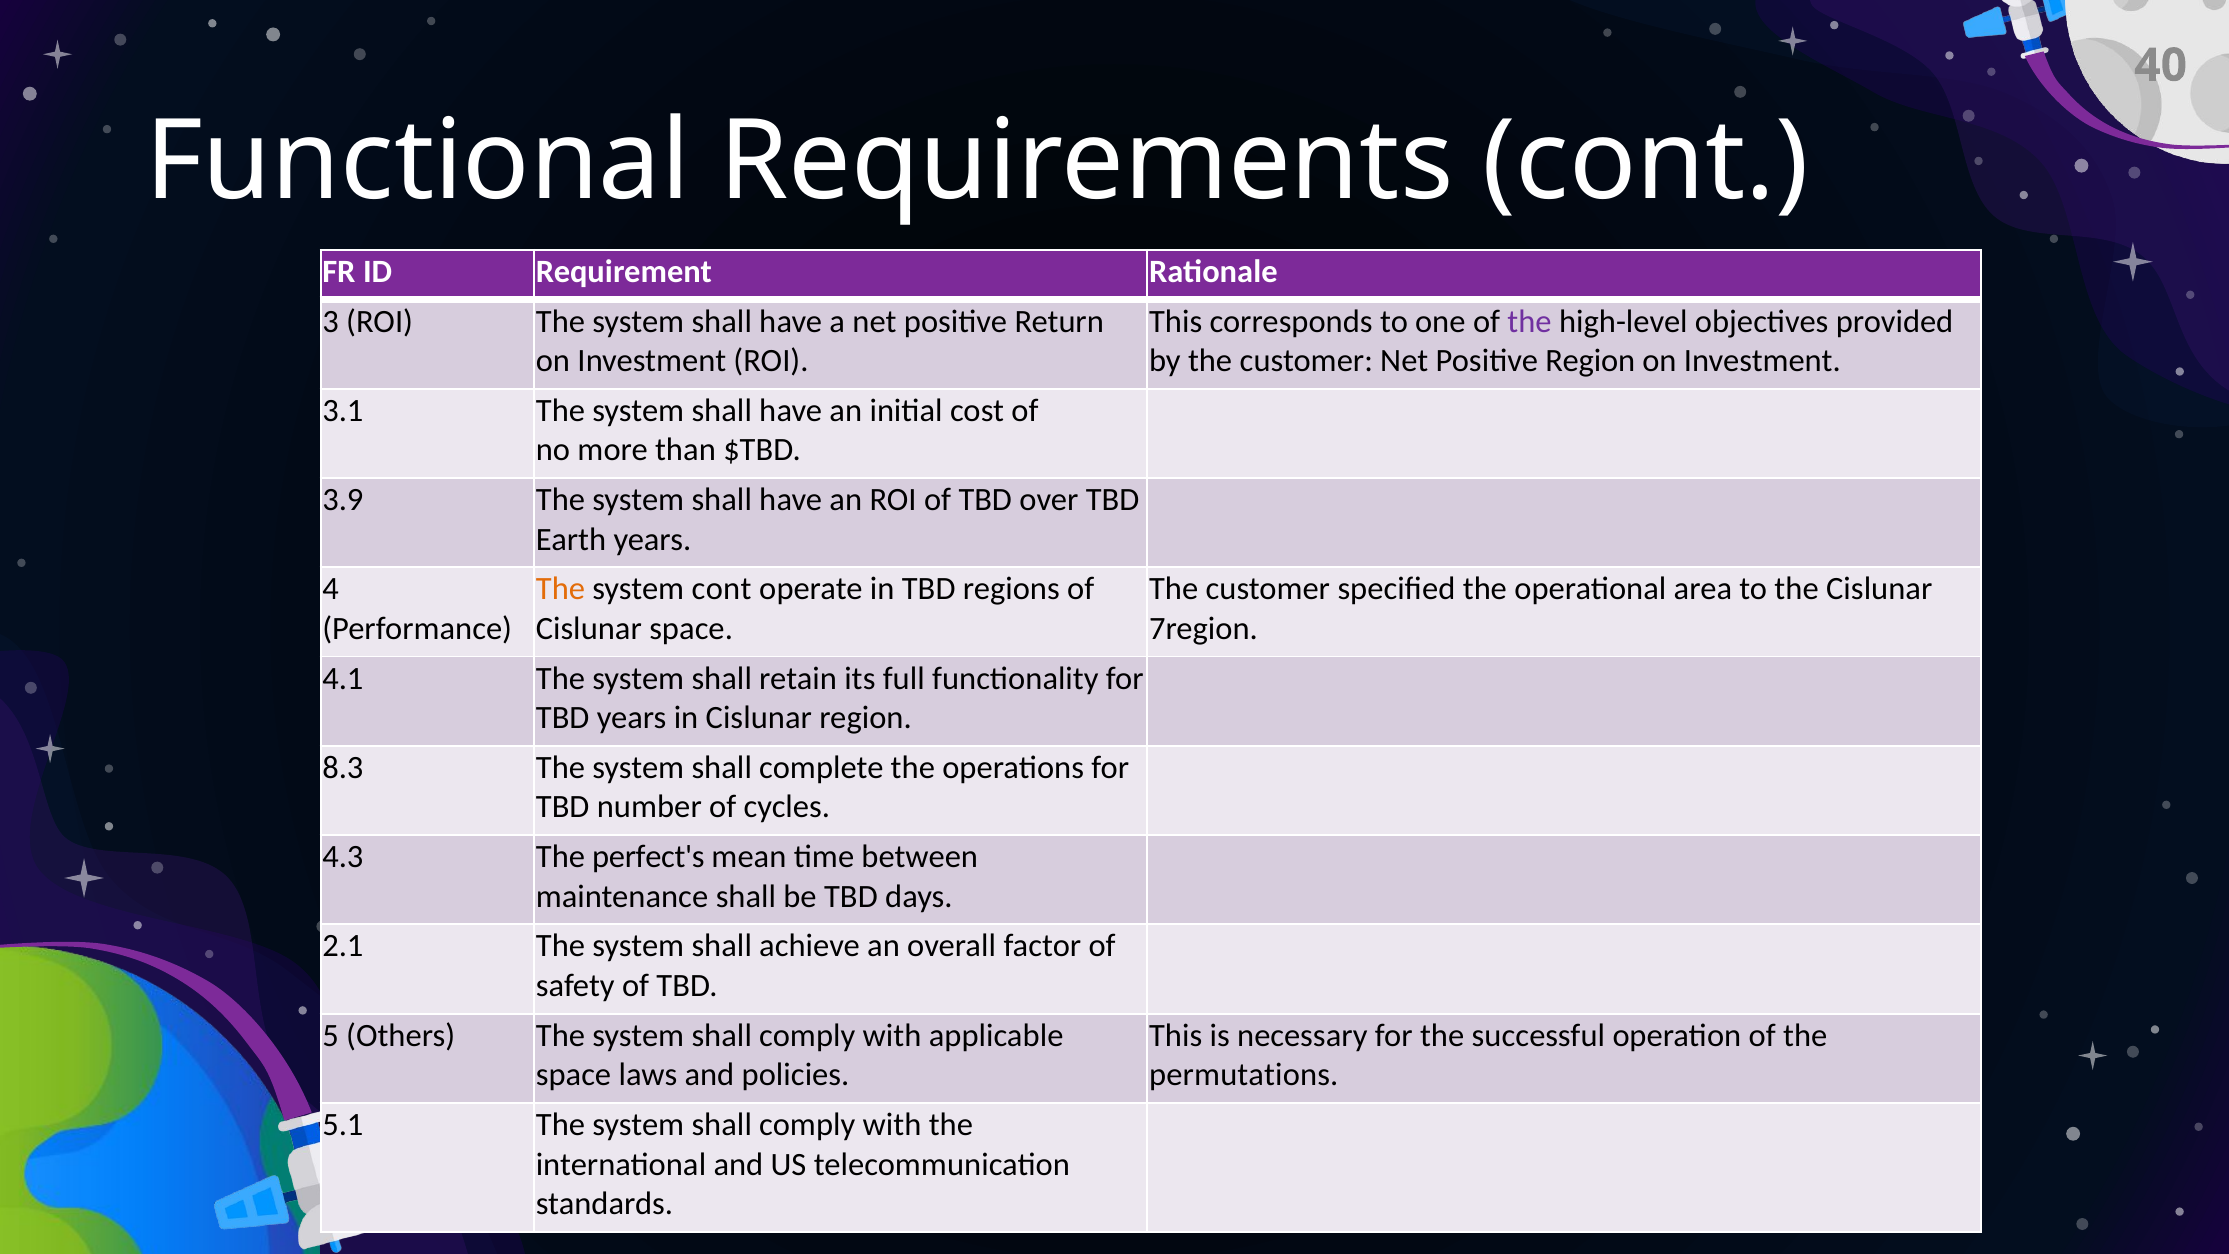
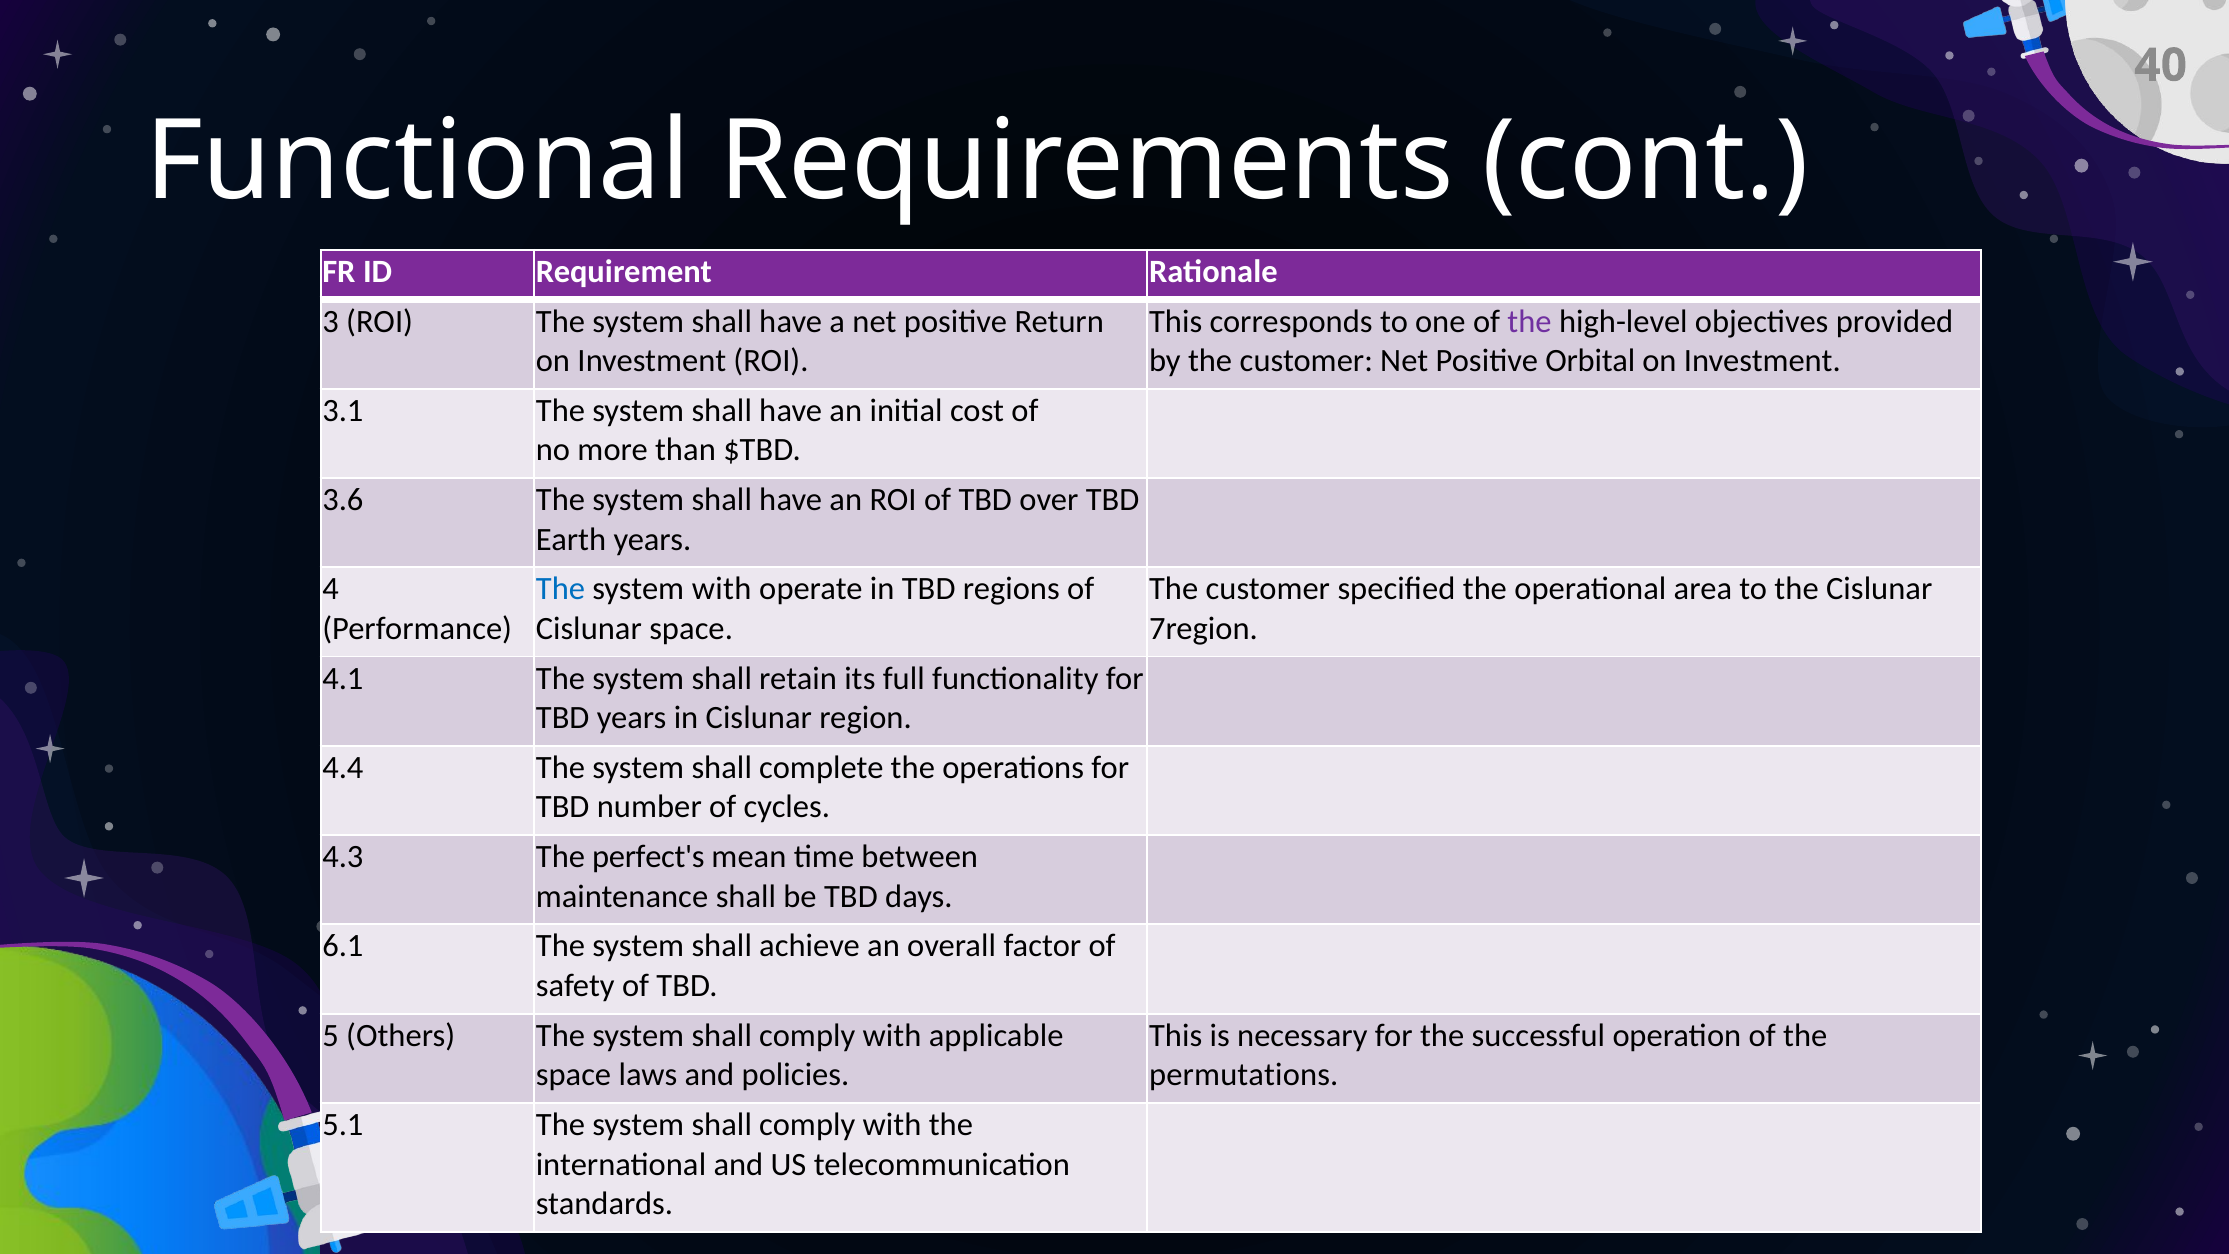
Positive Region: Region -> Orbital
3.9: 3.9 -> 3.6
The at (560, 589) colour: orange -> blue
system cont: cont -> with
8.3: 8.3 -> 4.4
2.1: 2.1 -> 6.1
